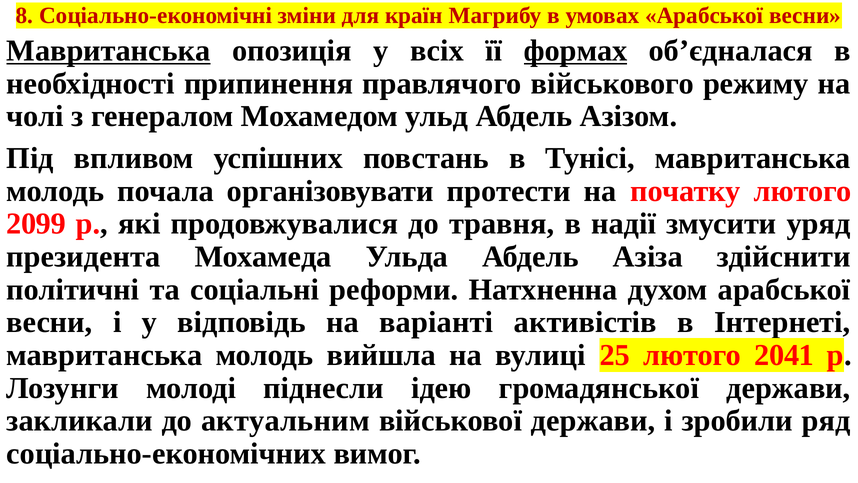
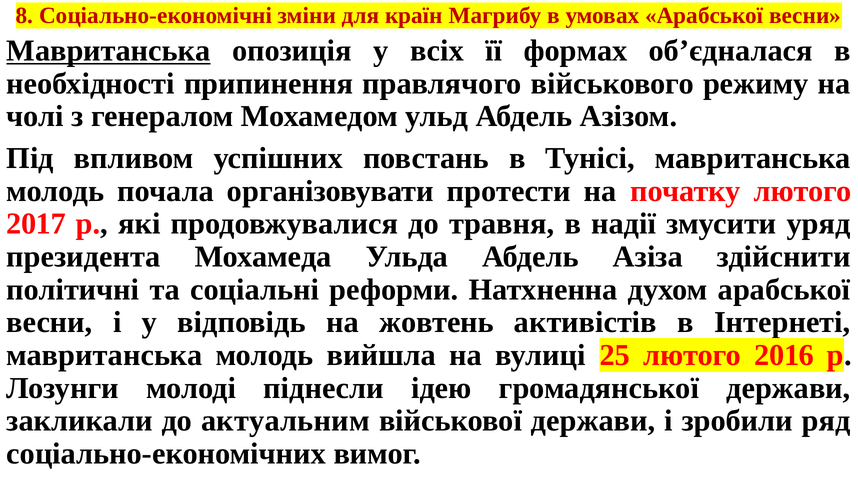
формах underline: present -> none
2099: 2099 -> 2017
варіанті: варіанті -> жовтень
2041: 2041 -> 2016
